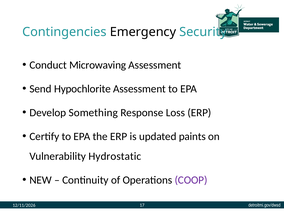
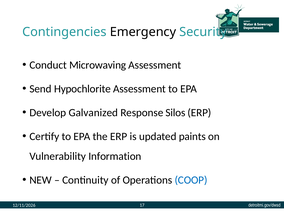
Something: Something -> Galvanized
Loss: Loss -> Silos
Hydrostatic: Hydrostatic -> Information
COOP colour: purple -> blue
